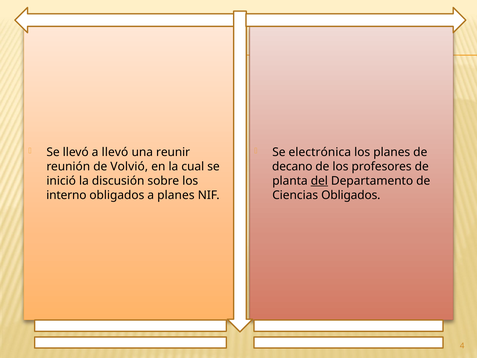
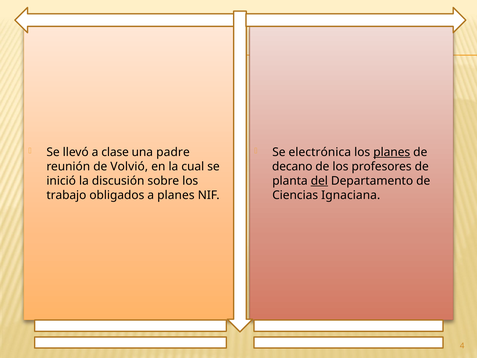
a llevó: llevó -> clase
reunir: reunir -> padre
planes at (392, 152) underline: none -> present
interno: interno -> trabajo
Ciencias Obligados: Obligados -> Ignaciana
